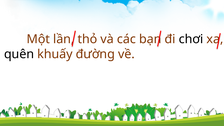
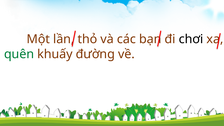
quên colour: black -> green
